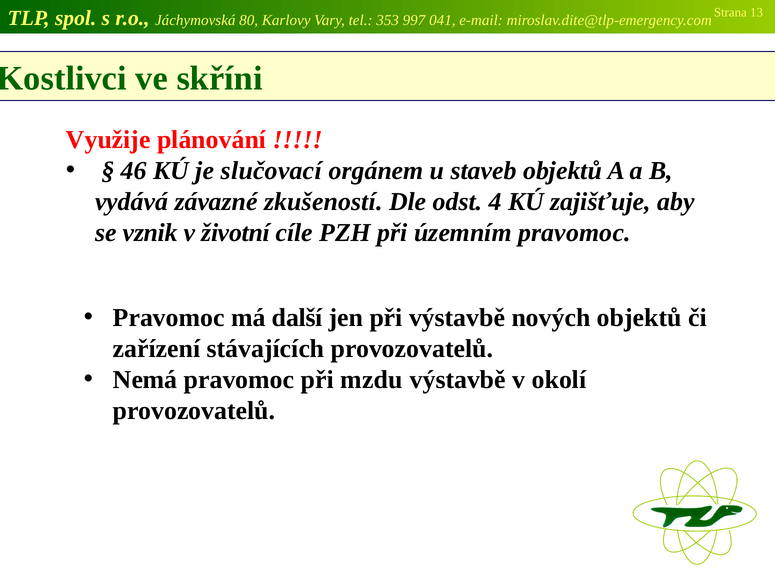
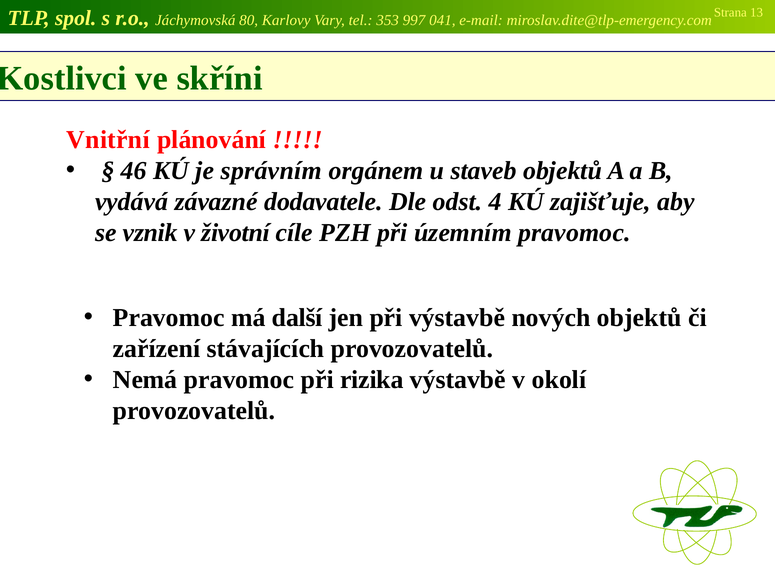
Využije: Využije -> Vnitřní
slučovací: slučovací -> správním
zkušeností: zkušeností -> dodavatele
mzdu: mzdu -> rizika
